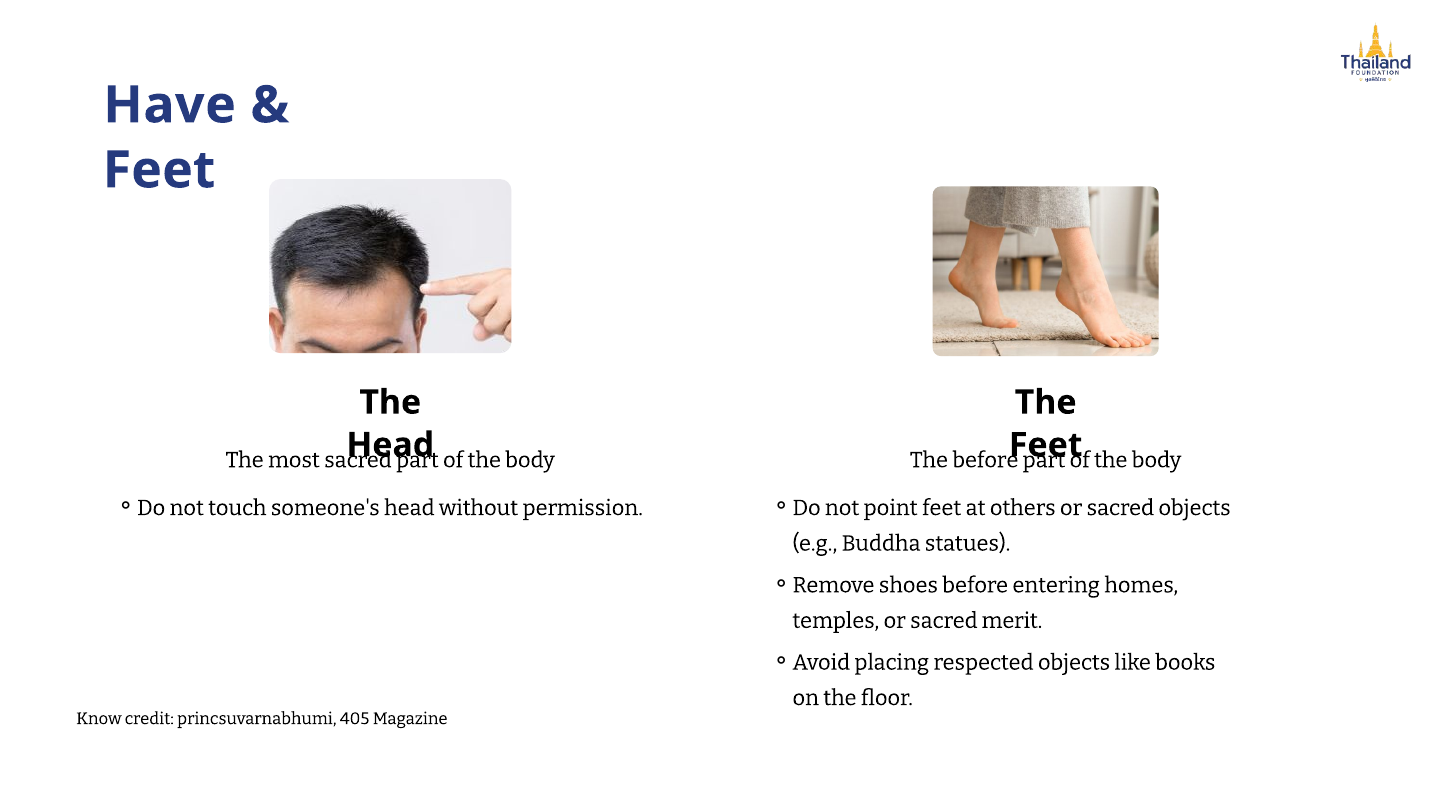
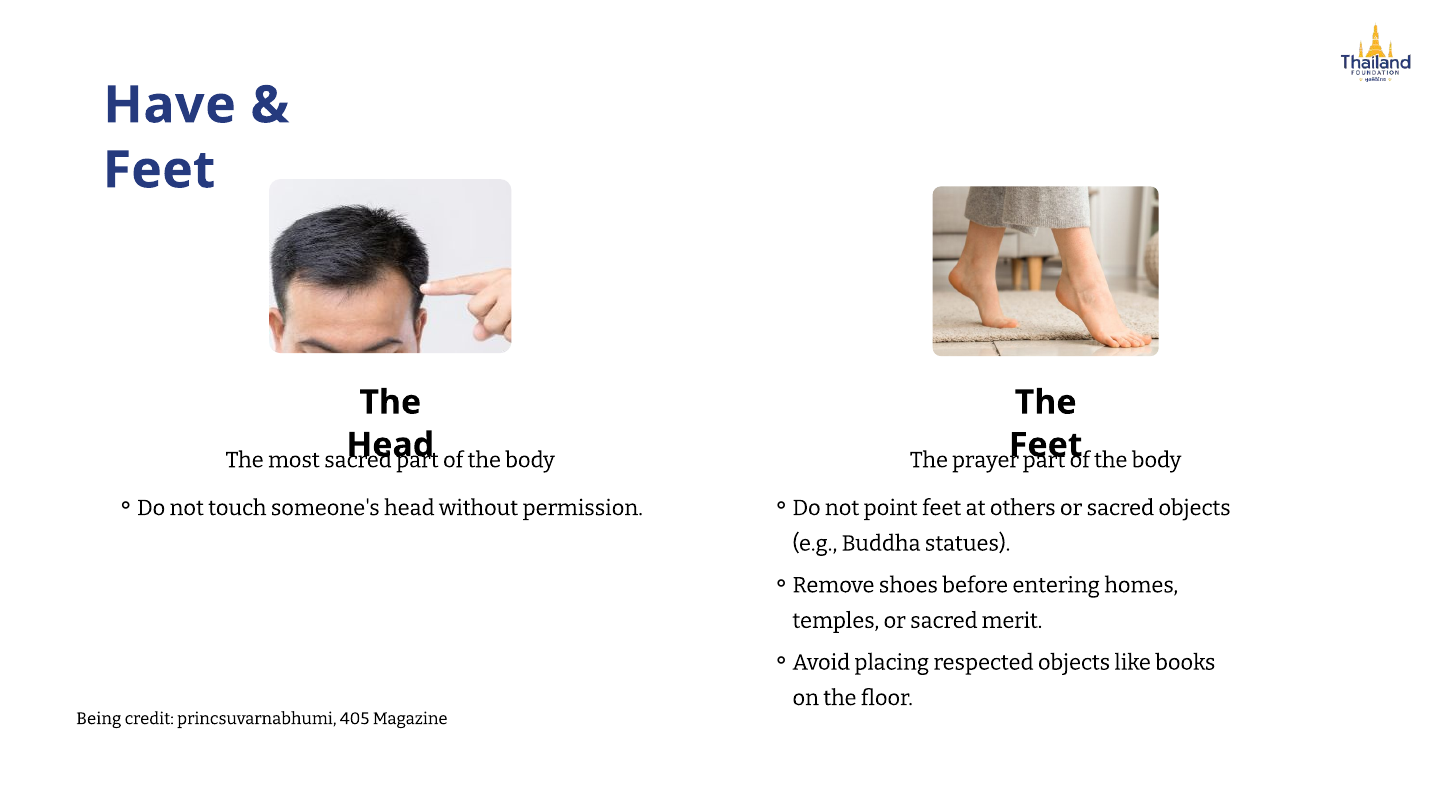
The before: before -> prayer
Know: Know -> Being
